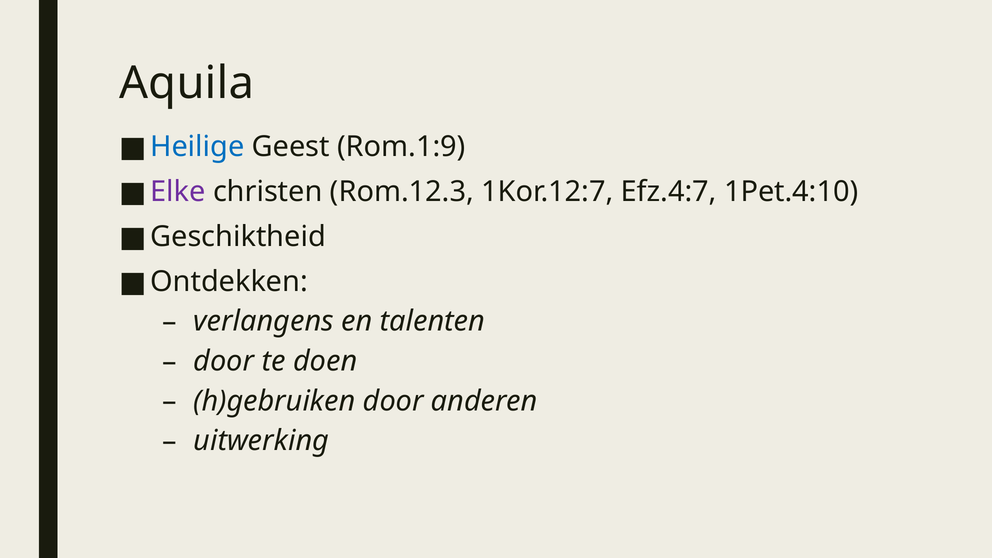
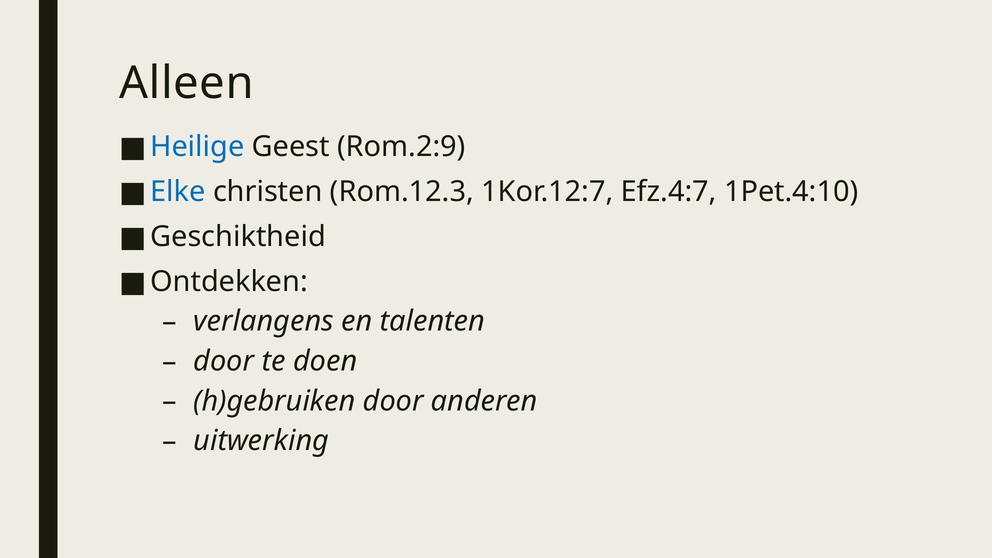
Aquila: Aquila -> Alleen
Rom.1:9: Rom.1:9 -> Rom.2:9
Elke colour: purple -> blue
